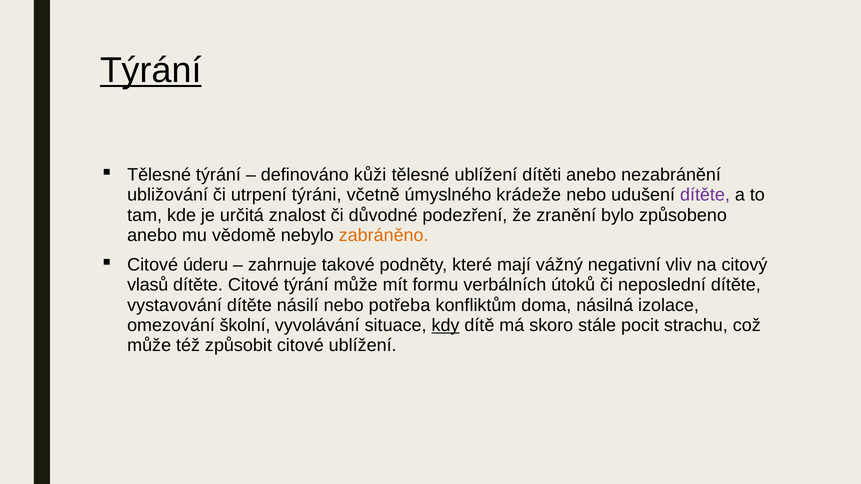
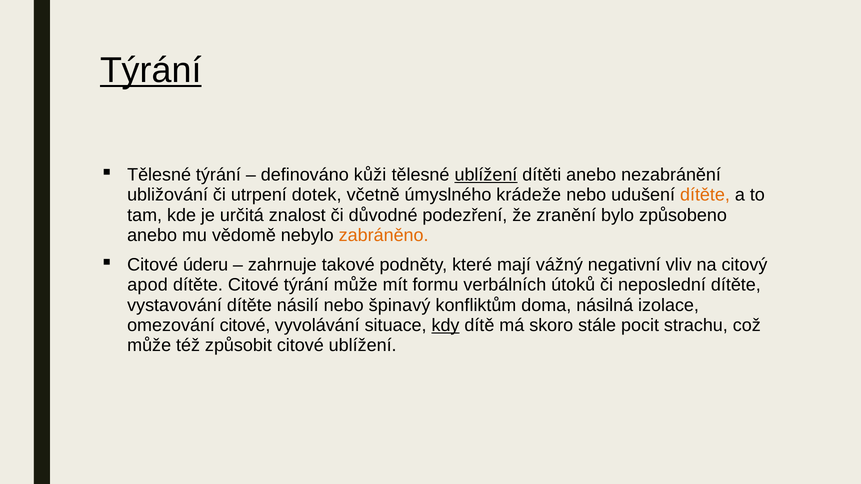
ublížení at (486, 175) underline: none -> present
týráni: týráni -> dotek
dítěte at (705, 195) colour: purple -> orange
vlasů: vlasů -> apod
potřeba: potřeba -> špinavý
omezování školní: školní -> citové
